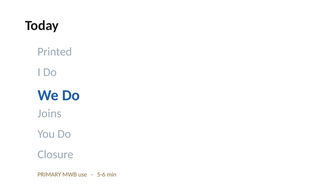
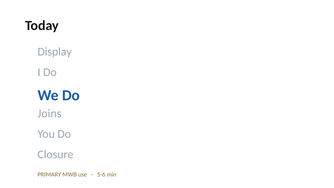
Printed: Printed -> Display
